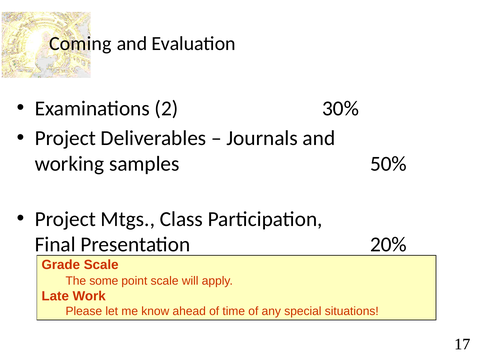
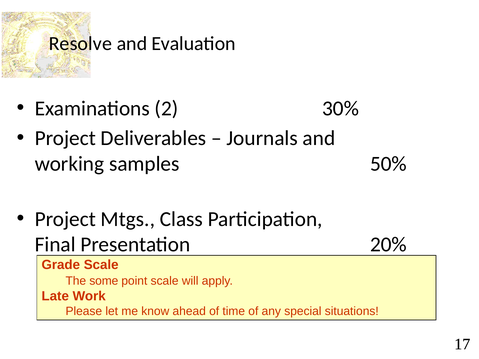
Coming: Coming -> Resolve
